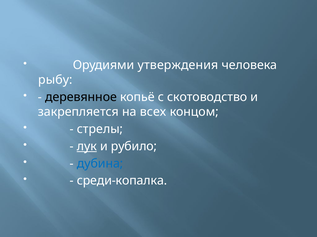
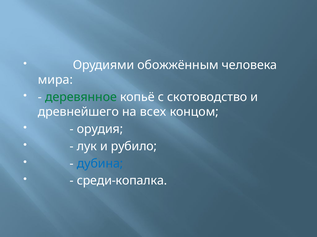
утверждения: утверждения -> обожжённым
рыбу: рыбу -> мира
деревянное colour: black -> green
закрепляется: закрепляется -> древнейшего
стрелы: стрелы -> орудия
лук underline: present -> none
